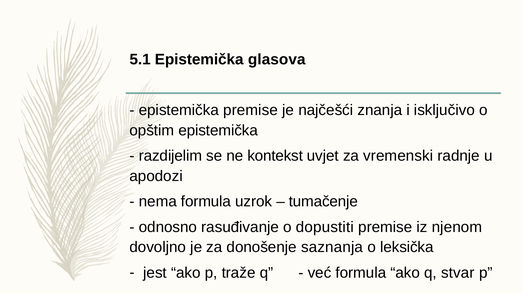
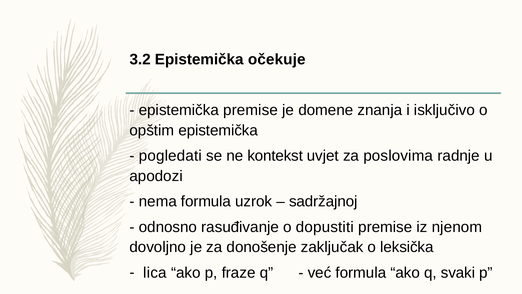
5.1: 5.1 -> 3.2
glasova: glasova -> očekuje
najčešći: najčešći -> domene
razdijelim: razdijelim -> pogledati
vremenski: vremenski -> poslovima
tumačenje: tumačenje -> sadržajnoj
saznanja: saznanja -> zaključak
jest: jest -> lica
traže: traže -> fraze
stvar: stvar -> svaki
